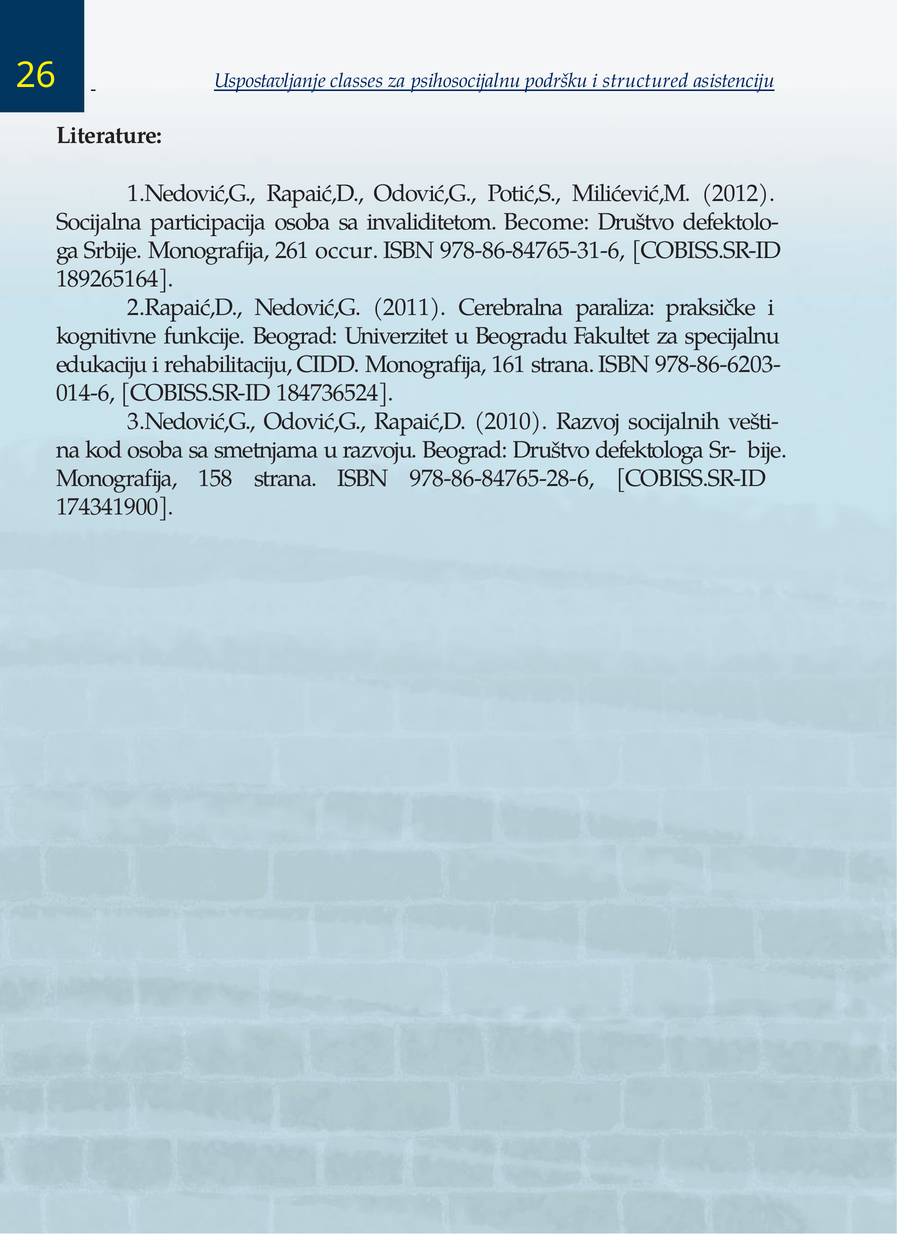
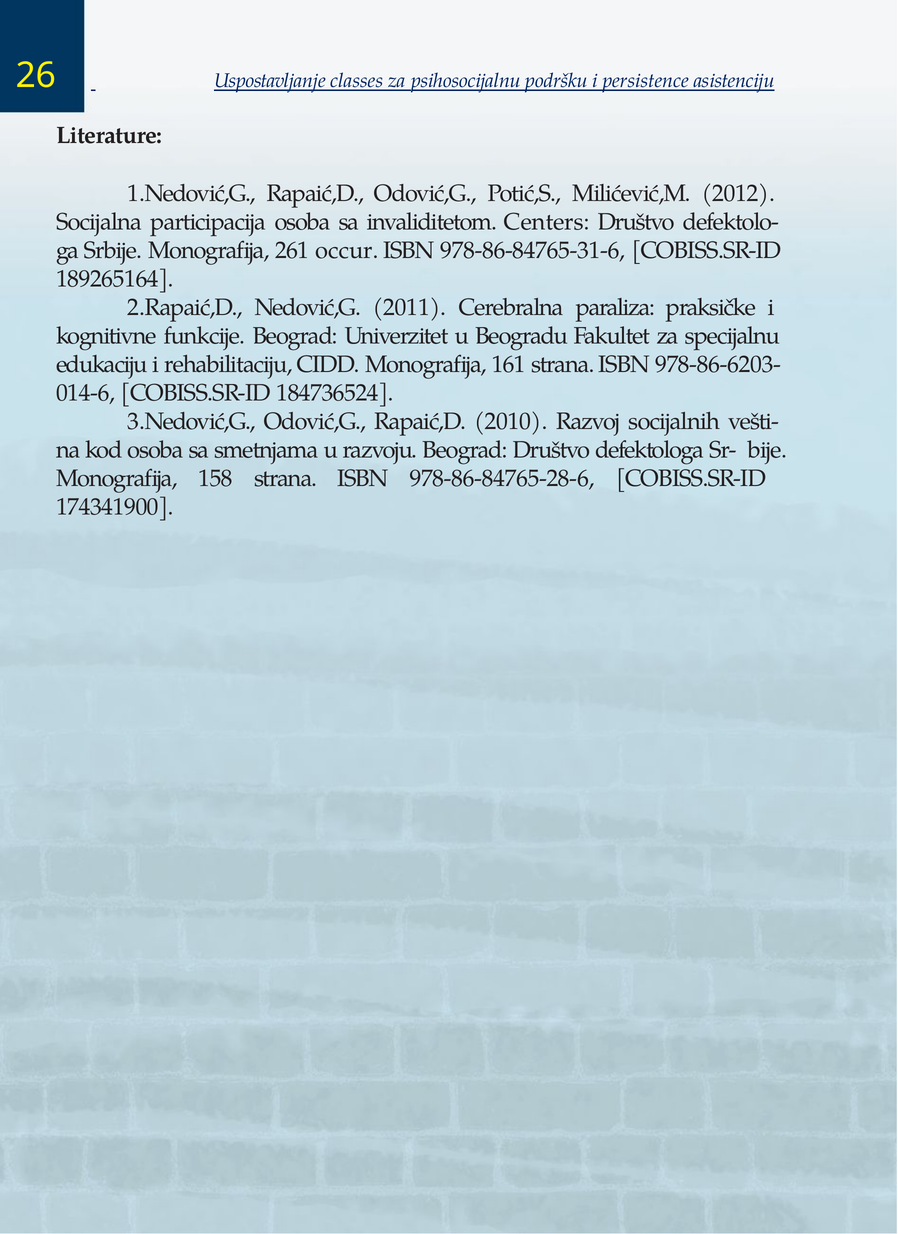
structured: structured -> persistence
Become: Become -> Centers
